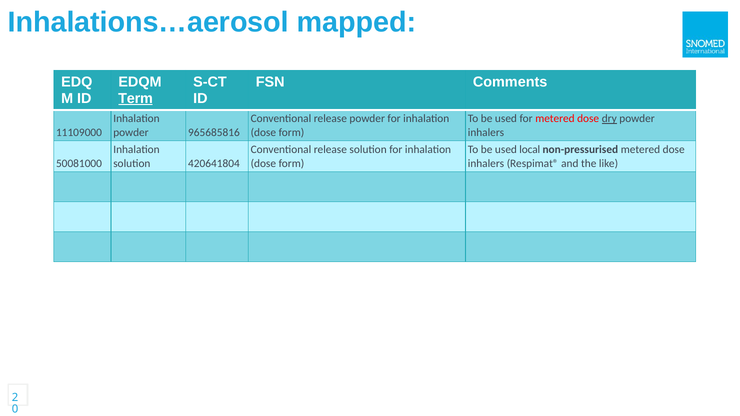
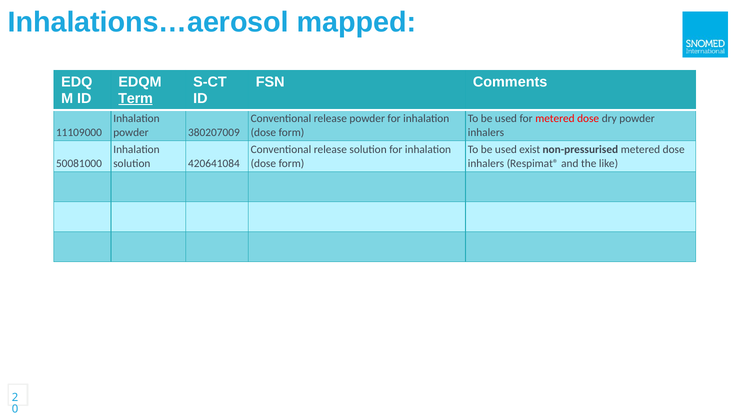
dry underline: present -> none
965685816: 965685816 -> 380207009
local: local -> exist
420641804: 420641804 -> 420641084
